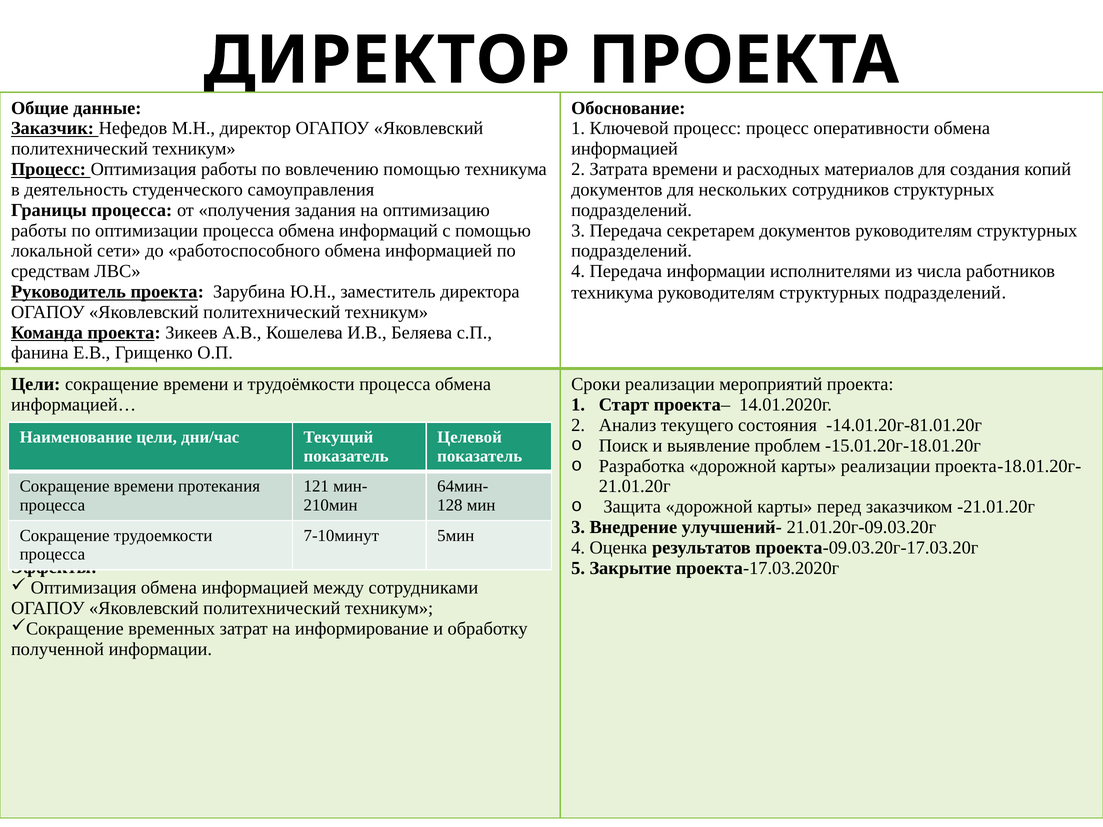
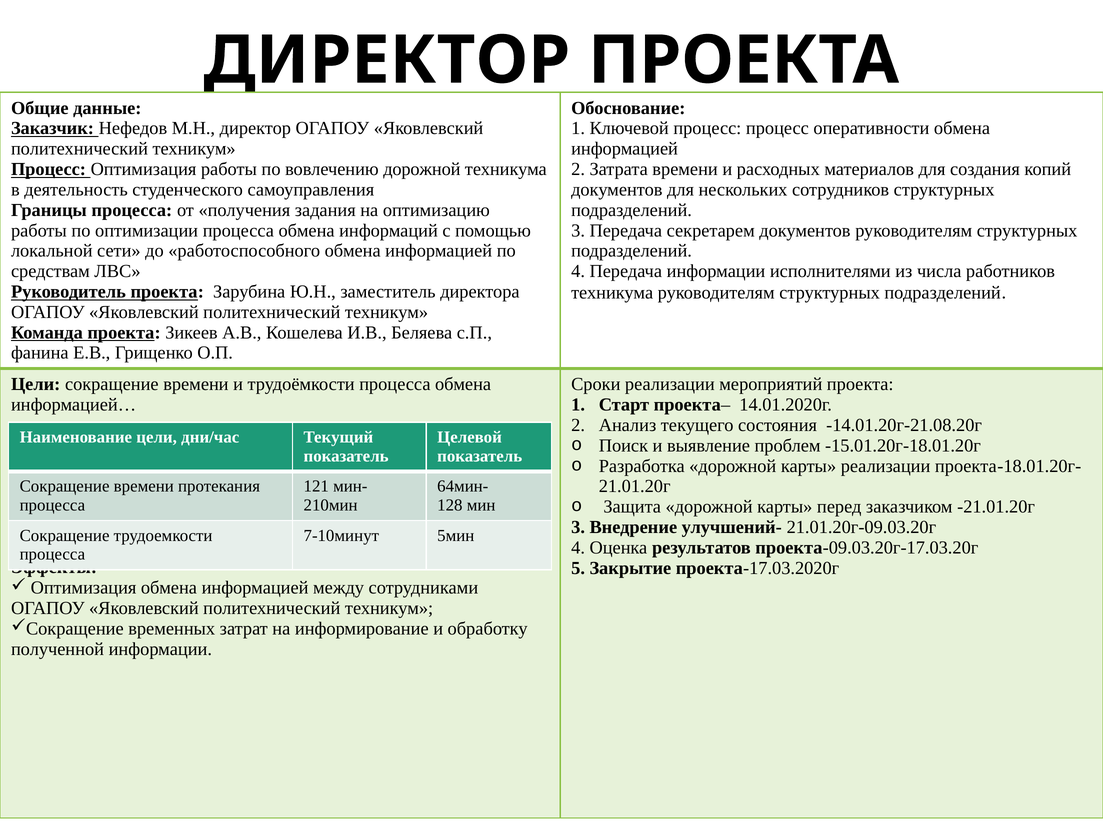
вовлечению помощью: помощью -> дорожной
-14.01.20г-81.01.20г: -14.01.20г-81.01.20г -> -14.01.20г-21.08.20г
